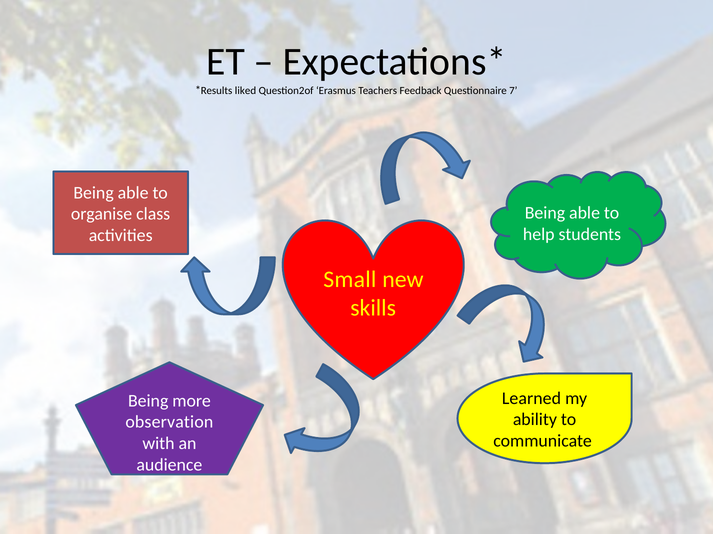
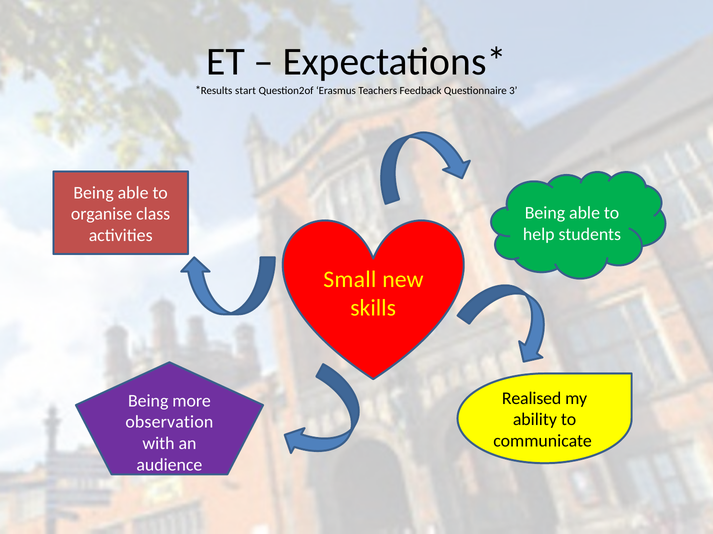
liked: liked -> start
7: 7 -> 3
Learned: Learned -> Realised
